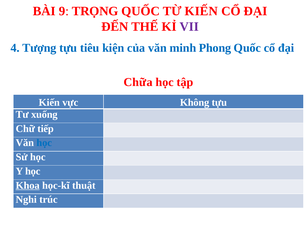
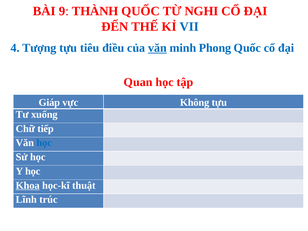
TRỌNG: TRỌNG -> THÀNH
TỪ KIẾN: KIẾN -> NGHI
VII colour: purple -> blue
kiện: kiện -> điều
văn at (157, 48) underline: none -> present
Chữa: Chữa -> Quan
Kiến at (49, 103): Kiến -> Giáp
Nghi: Nghi -> Lĩnh
